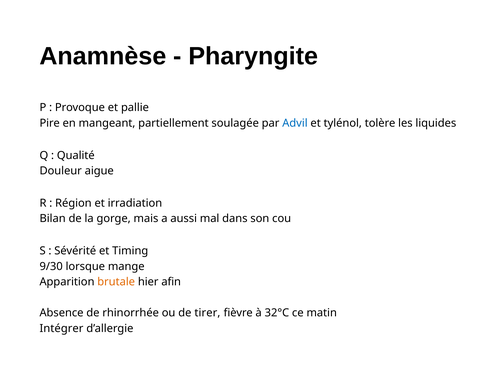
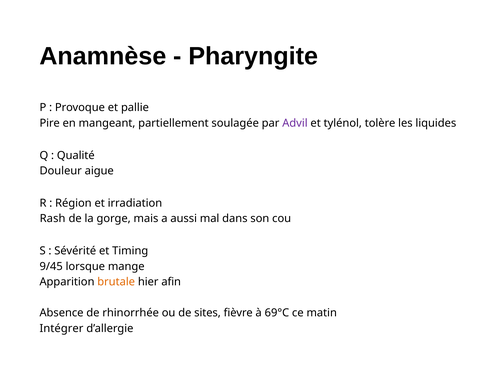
Advil colour: blue -> purple
Bilan: Bilan -> Rash
9/30: 9/30 -> 9/45
tirer: tirer -> sites
32°C: 32°C -> 69°C
